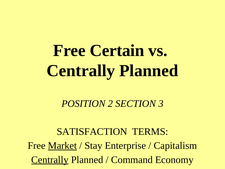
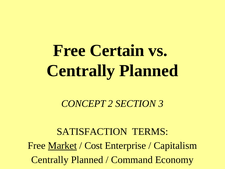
POSITION: POSITION -> CONCEPT
Stay: Stay -> Cost
Centrally at (50, 159) underline: present -> none
